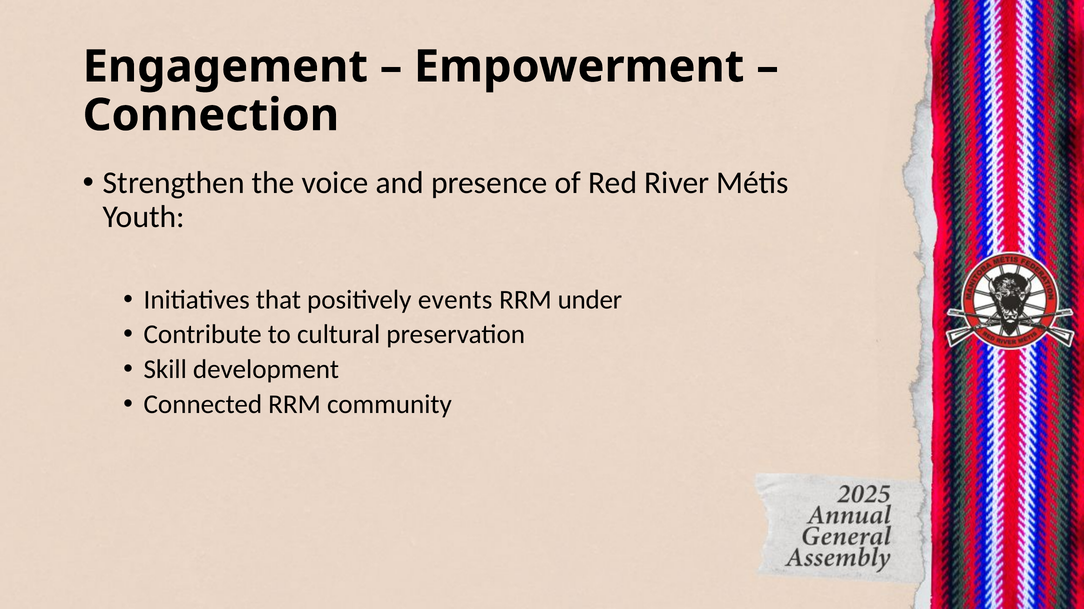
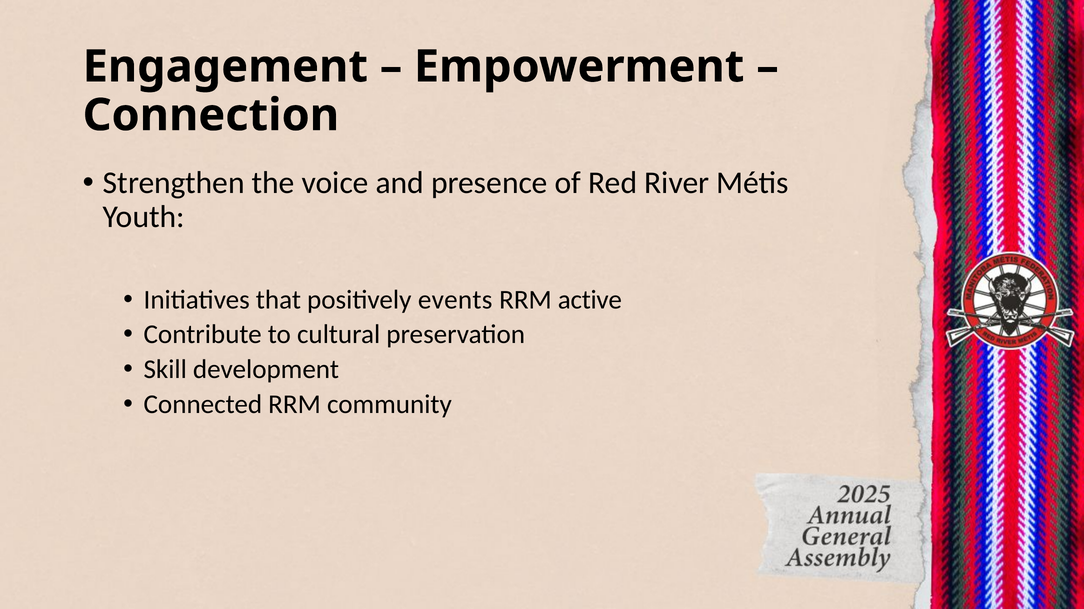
under: under -> active
